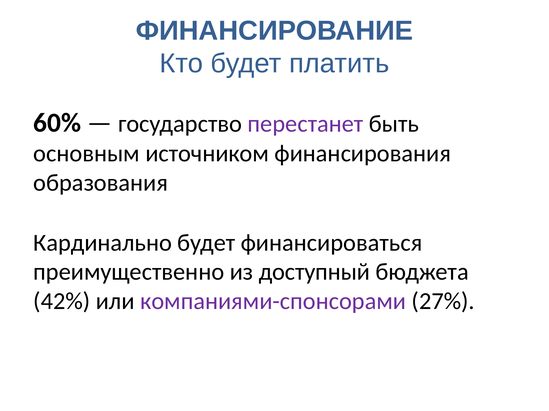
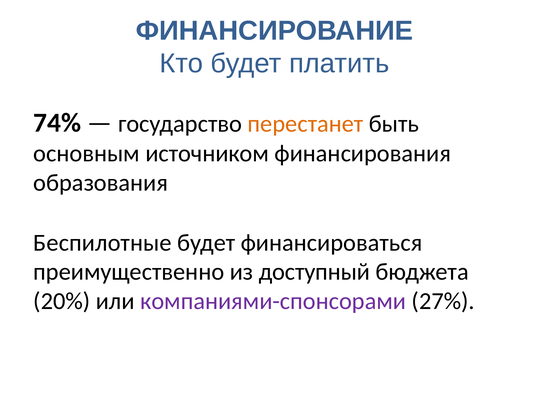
60%: 60% -> 74%
перестанет colour: purple -> orange
Кардинально: Кардинально -> Беспилотные
42%: 42% -> 20%
